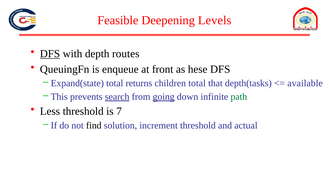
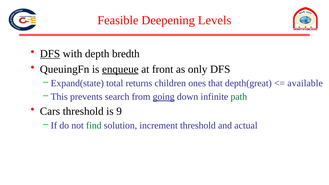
routes: routes -> bredth
enqueue underline: none -> present
hese: hese -> only
children total: total -> ones
depth(tasks: depth(tasks -> depth(great
search underline: present -> none
Less: Less -> Cars
7: 7 -> 9
find colour: black -> green
